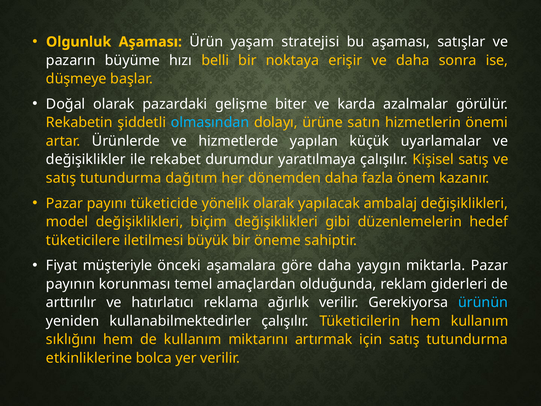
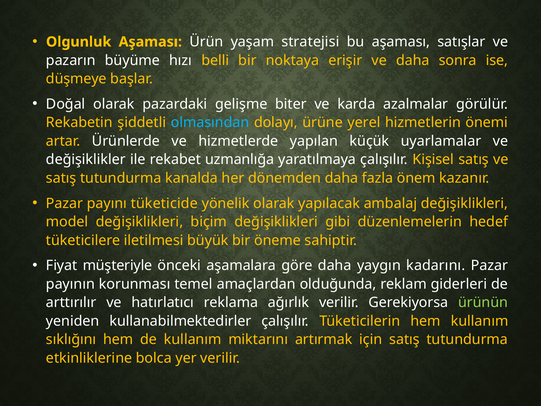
satın: satın -> yerel
durumdur: durumdur -> uzmanlığa
dağıtım: dağıtım -> kanalda
miktarla: miktarla -> kadarını
ürünün colour: light blue -> light green
